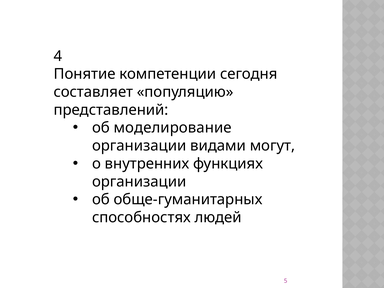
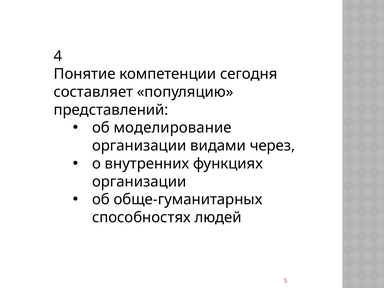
могут: могут -> через
